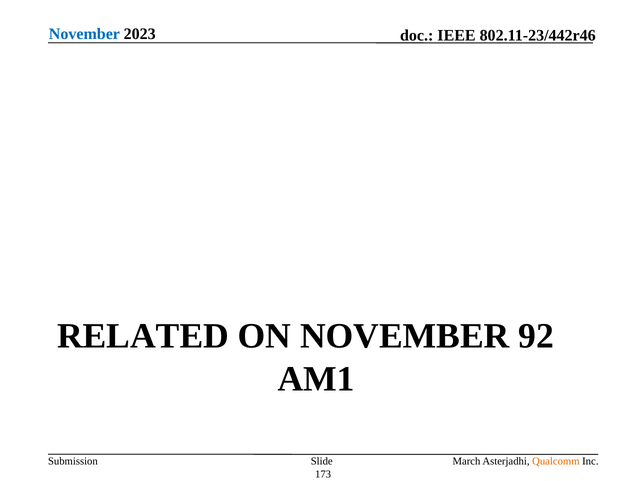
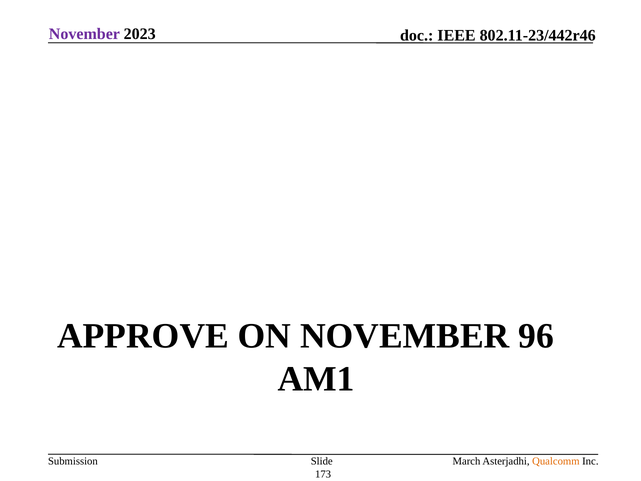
November at (84, 34) colour: blue -> purple
RELATED: RELATED -> APPROVE
92: 92 -> 96
